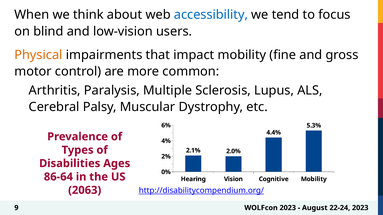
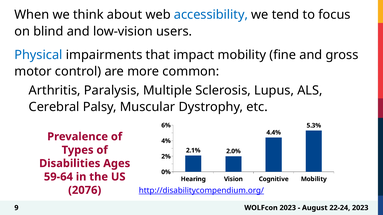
Physical colour: orange -> blue
86-64: 86-64 -> 59-64
2063: 2063 -> 2076
